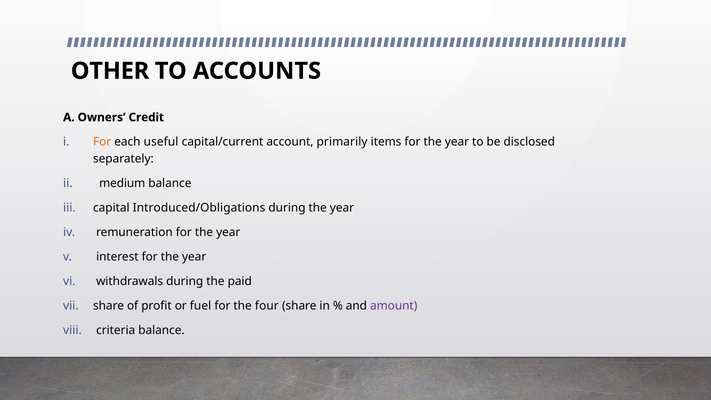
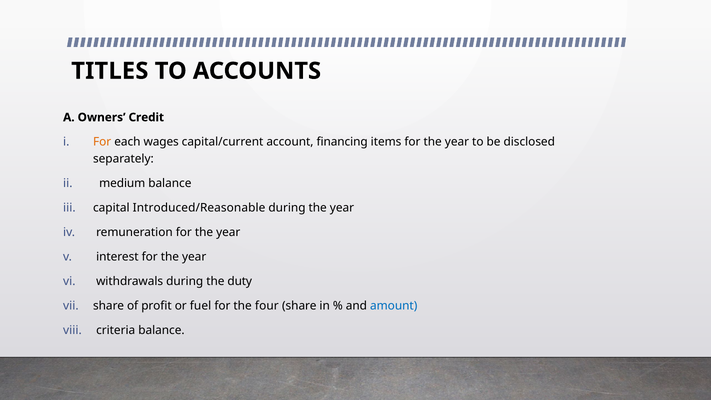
OTHER: OTHER -> TITLES
useful: useful -> wages
primarily: primarily -> financing
Introduced/Obligations: Introduced/Obligations -> Introduced/Reasonable
paid: paid -> duty
amount colour: purple -> blue
